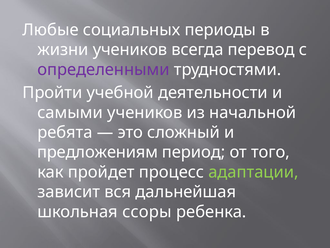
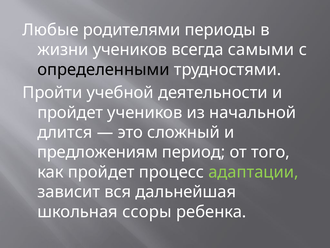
социальных: социальных -> родителями
перевод: перевод -> самыми
определенными colour: purple -> black
самыми at (70, 112): самыми -> пройдет
ребята: ребята -> длится
